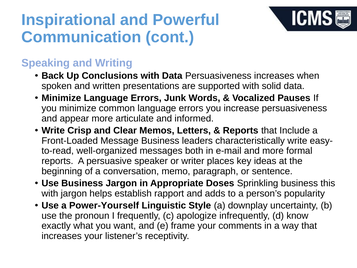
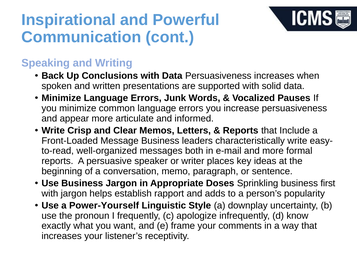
this: this -> first
